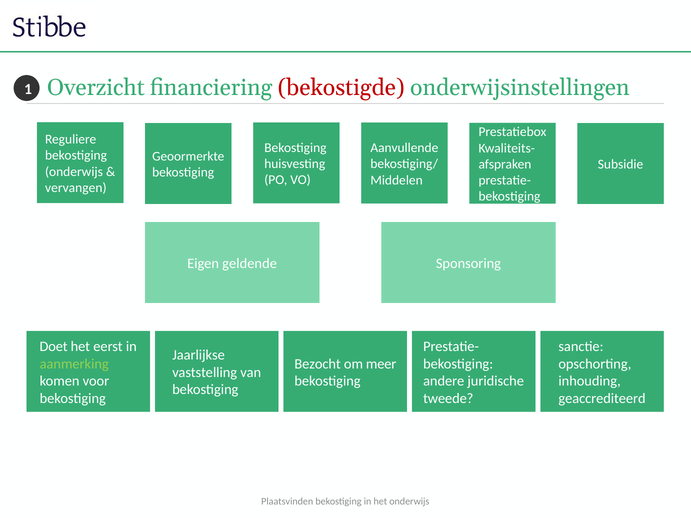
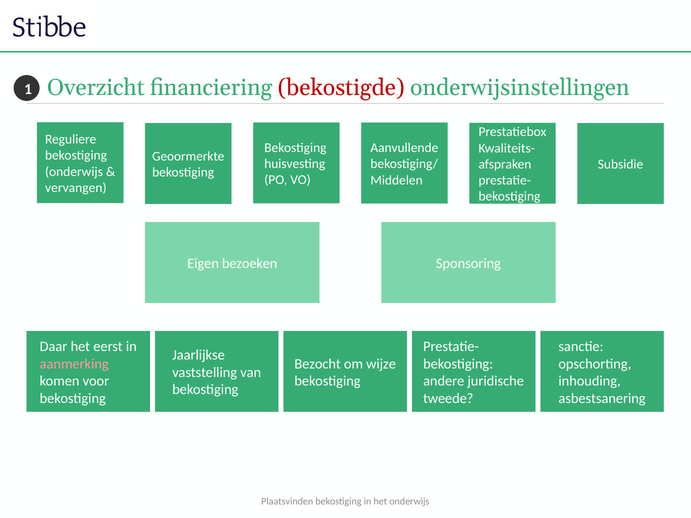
geldende: geldende -> bezoeken
Doet: Doet -> Daar
aanmerking colour: light green -> pink
meer: meer -> wijze
geaccrediteerd: geaccrediteerd -> asbestsanering
